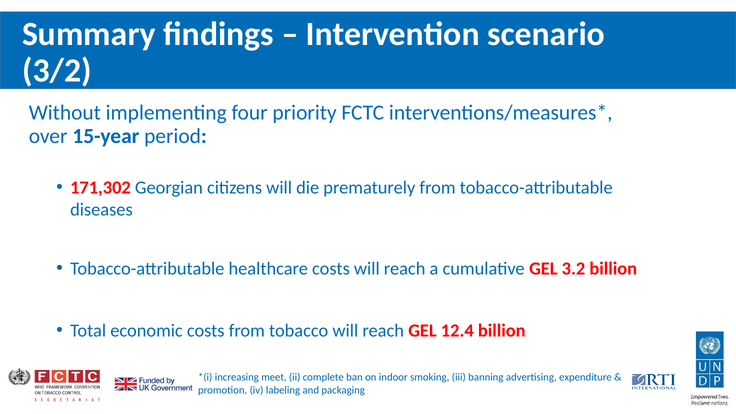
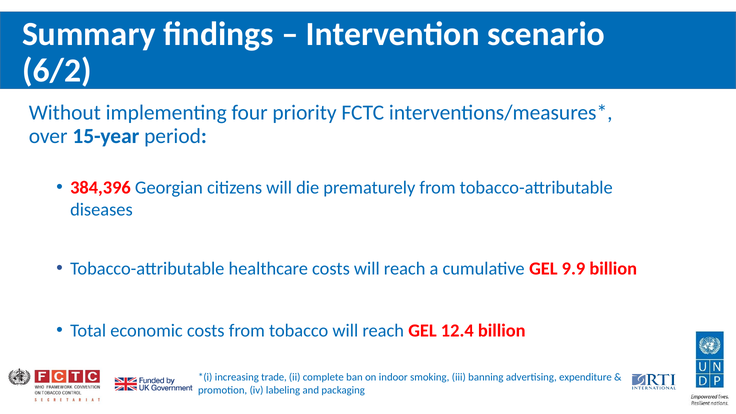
3/2: 3/2 -> 6/2
171,302: 171,302 -> 384,396
3.2: 3.2 -> 9.9
meet: meet -> trade
